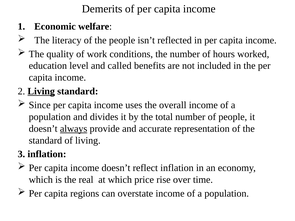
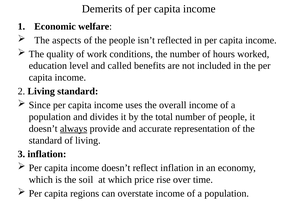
literacy: literacy -> aspects
Living at (41, 91) underline: present -> none
real: real -> soil
